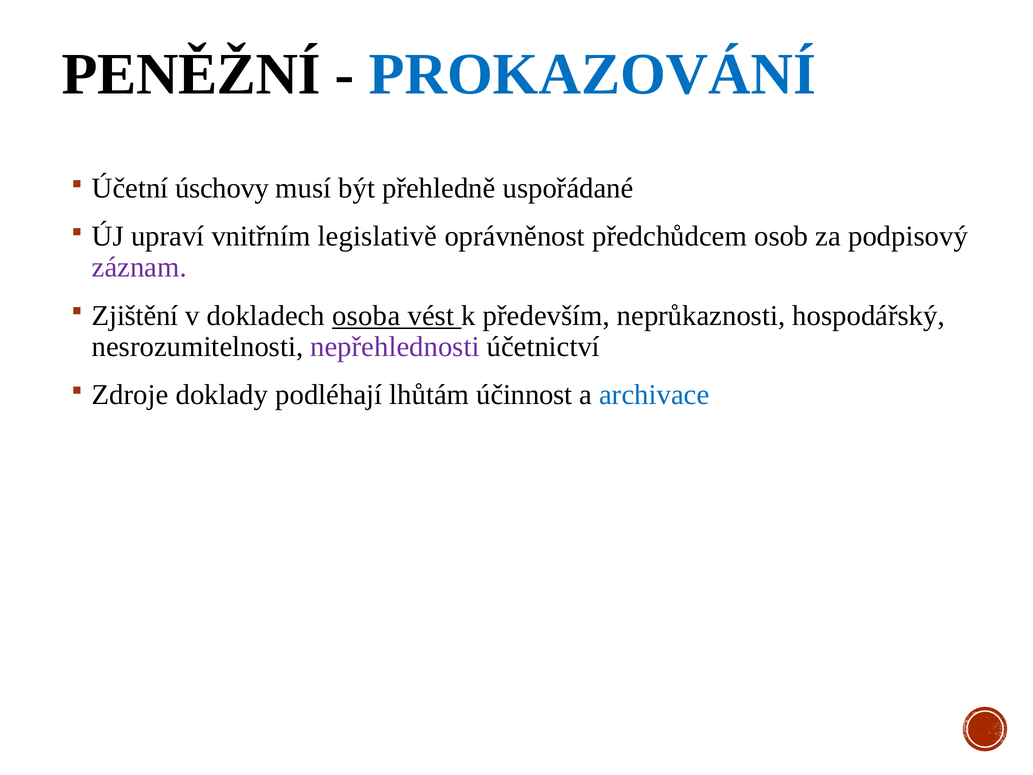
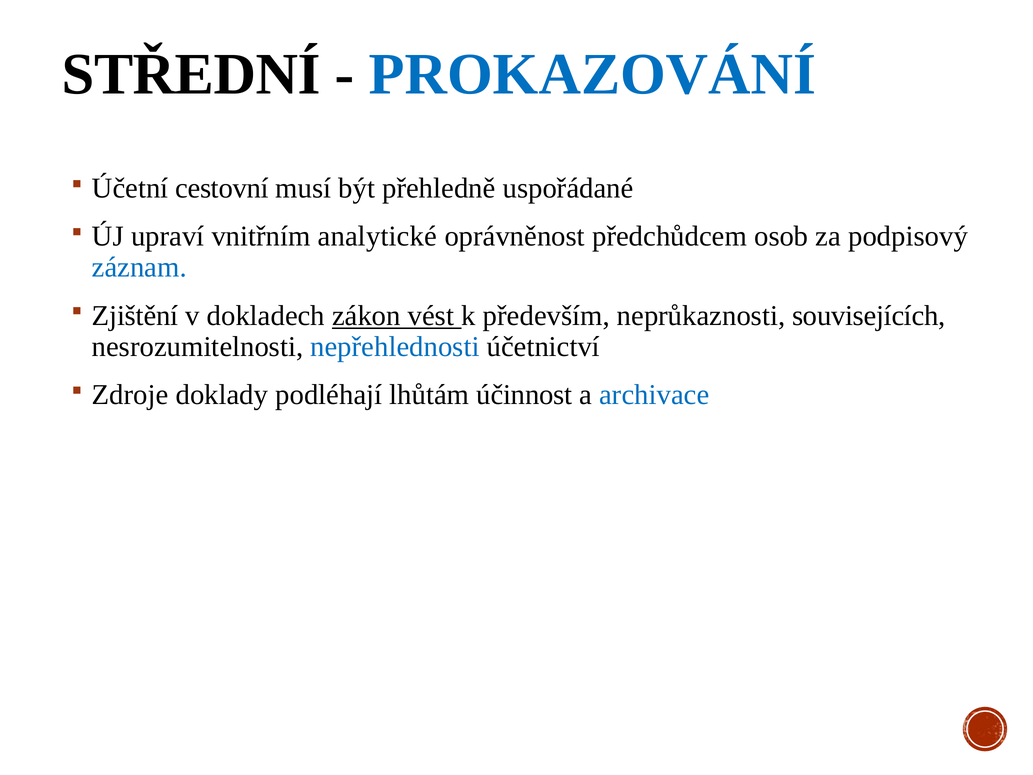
PENĚŽNÍ: PENĚŽNÍ -> STŘEDNÍ
úschovy: úschovy -> cestovní
legislativě: legislativě -> analytické
záznam colour: purple -> blue
osoba: osoba -> zákon
hospodářský: hospodářský -> souvisejících
nepřehlednosti colour: purple -> blue
